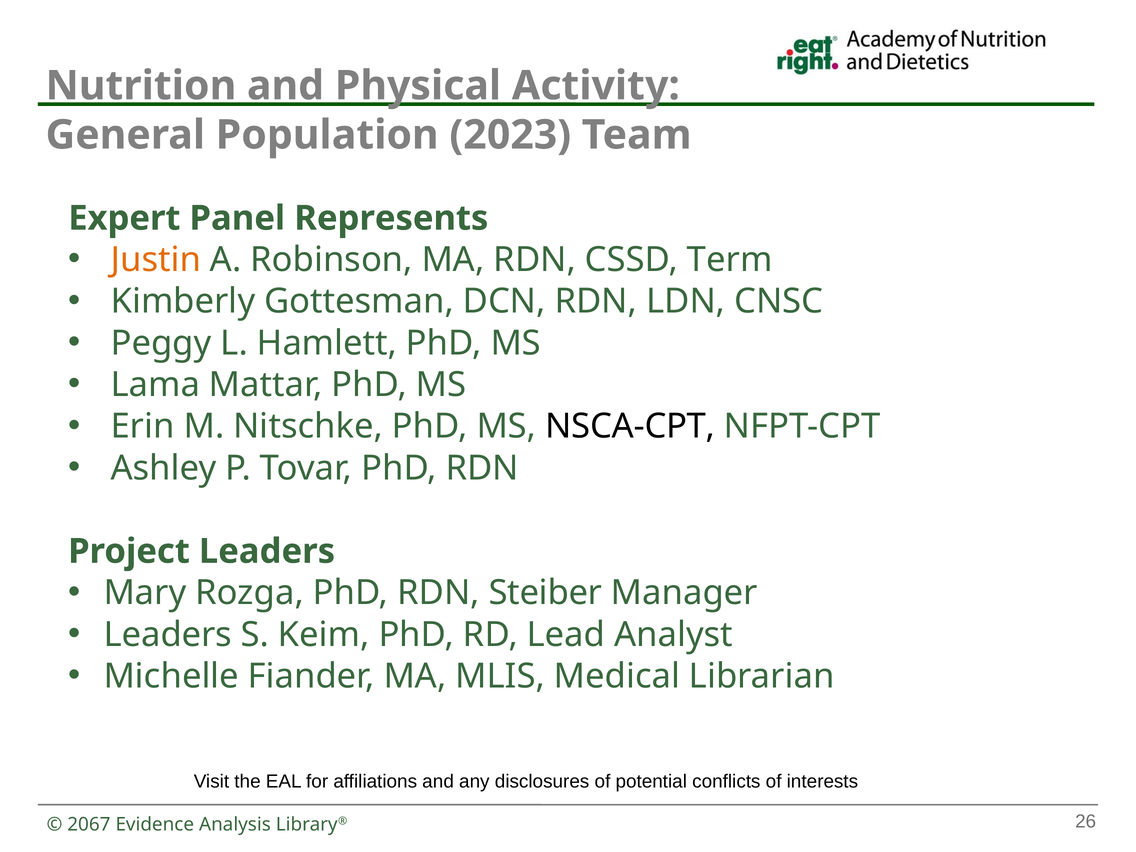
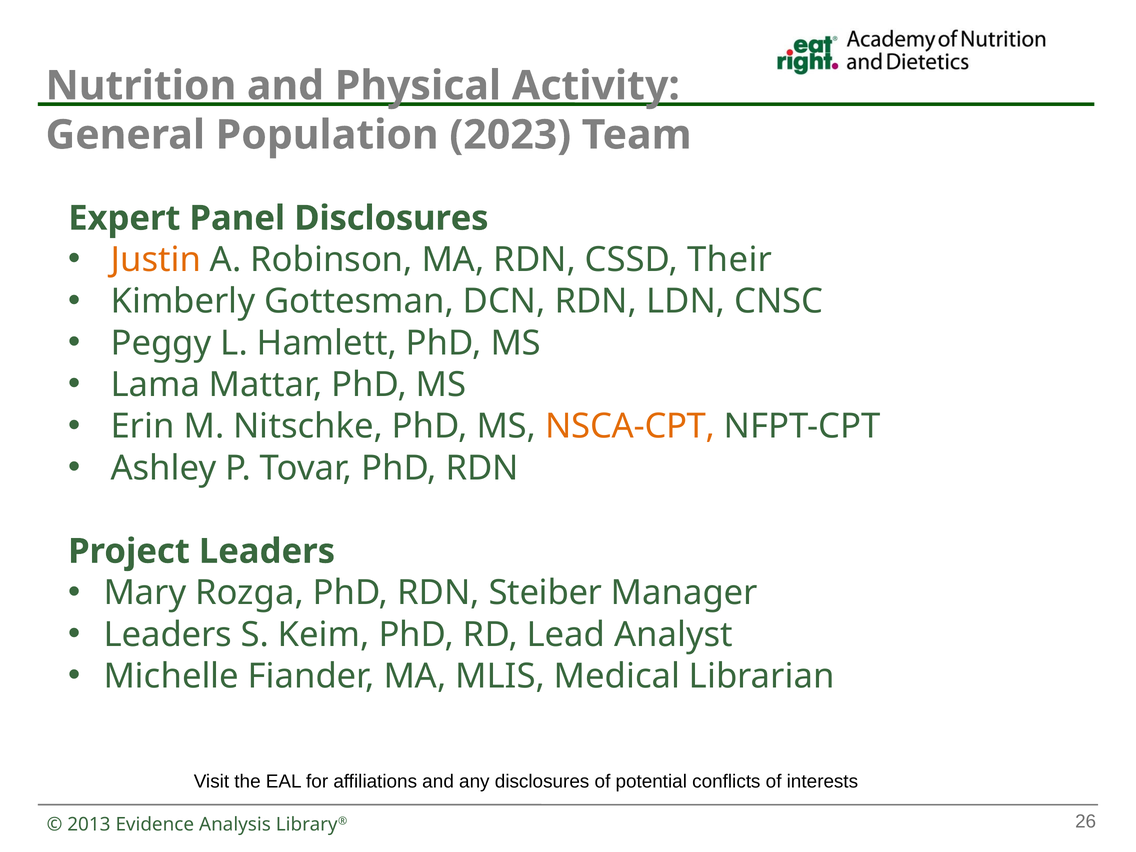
Panel Represents: Represents -> Disclosures
Term: Term -> Their
NSCA-CPT colour: black -> orange
2067: 2067 -> 2013
